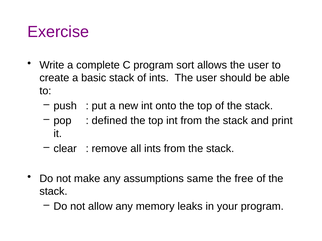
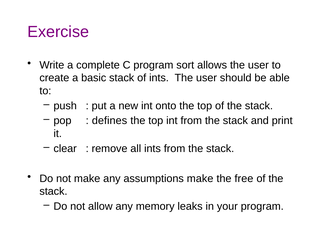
defined: defined -> defines
assumptions same: same -> make
